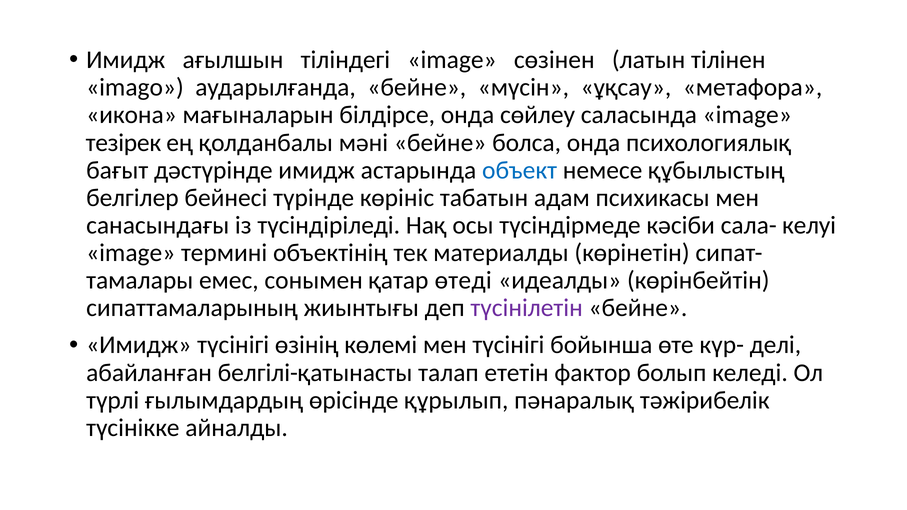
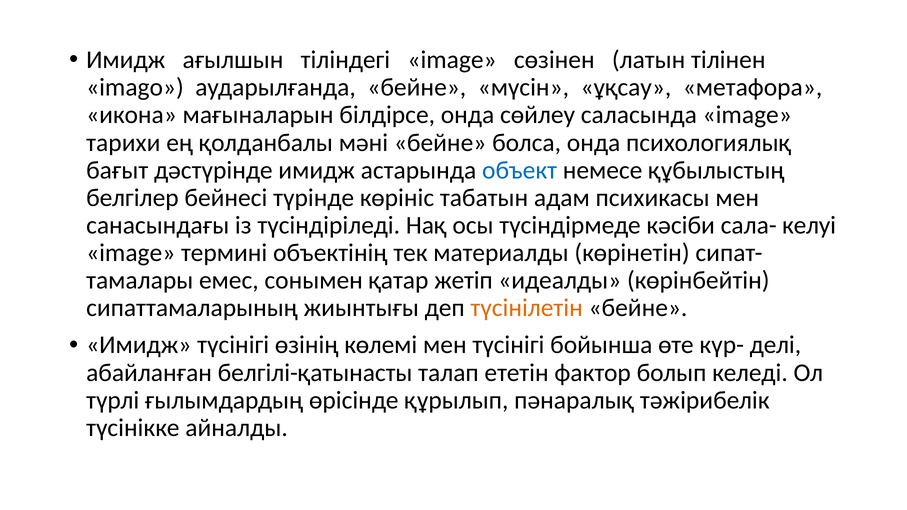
тезірек: тезірек -> тарихи
өтеді: өтеді -> жетіп
түсінілетін colour: purple -> orange
